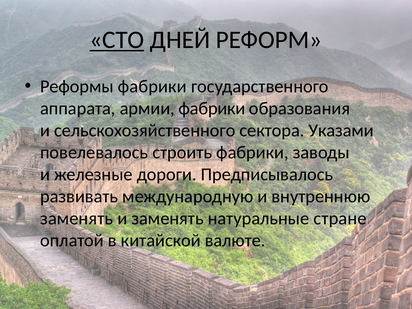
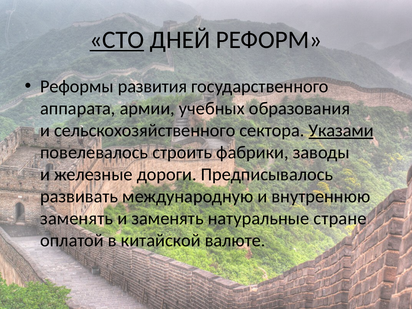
Реформы фабрики: фабрики -> развития
армии фабрики: фабрики -> учебных
Указами underline: none -> present
